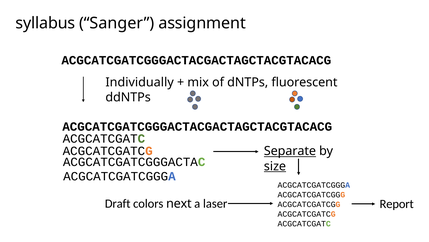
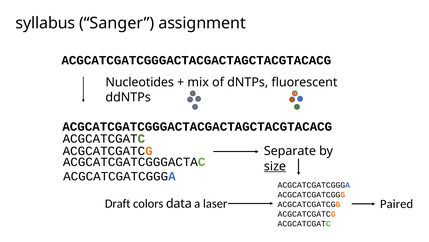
Individually: Individually -> Nucleotides
Separate underline: present -> none
next: next -> data
Report: Report -> Paired
